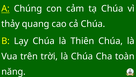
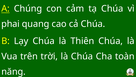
thảy: thảy -> phai
